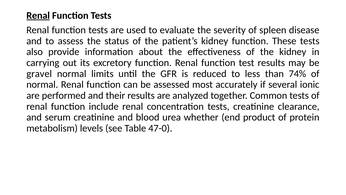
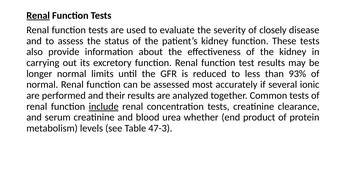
spleen: spleen -> closely
gravel: gravel -> longer
74%: 74% -> 93%
include underline: none -> present
47-0: 47-0 -> 47-3
